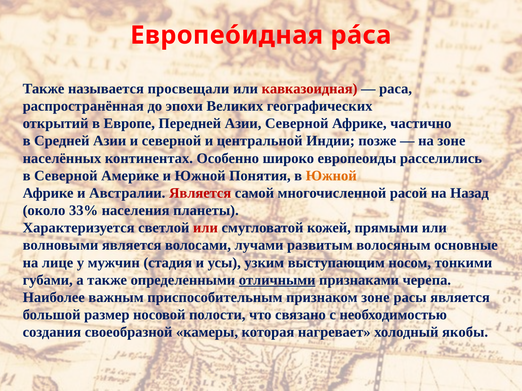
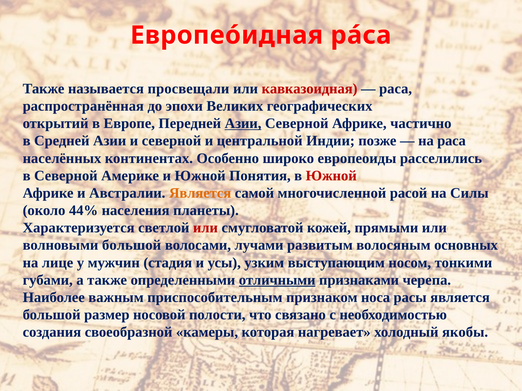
Азии at (243, 124) underline: none -> present
на зоне: зоне -> раса
Южной at (331, 176) colour: orange -> red
Является at (200, 193) colour: red -> orange
Назад: Назад -> Силы
33%: 33% -> 44%
волновыми является: является -> большой
основные: основные -> основных
признаком зоне: зоне -> носа
